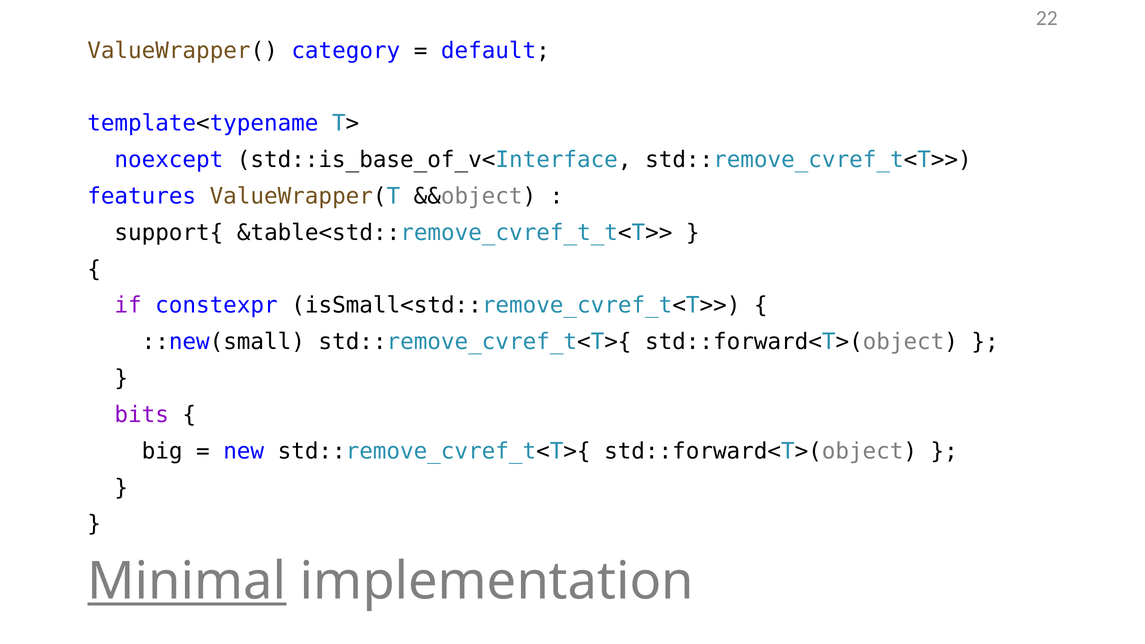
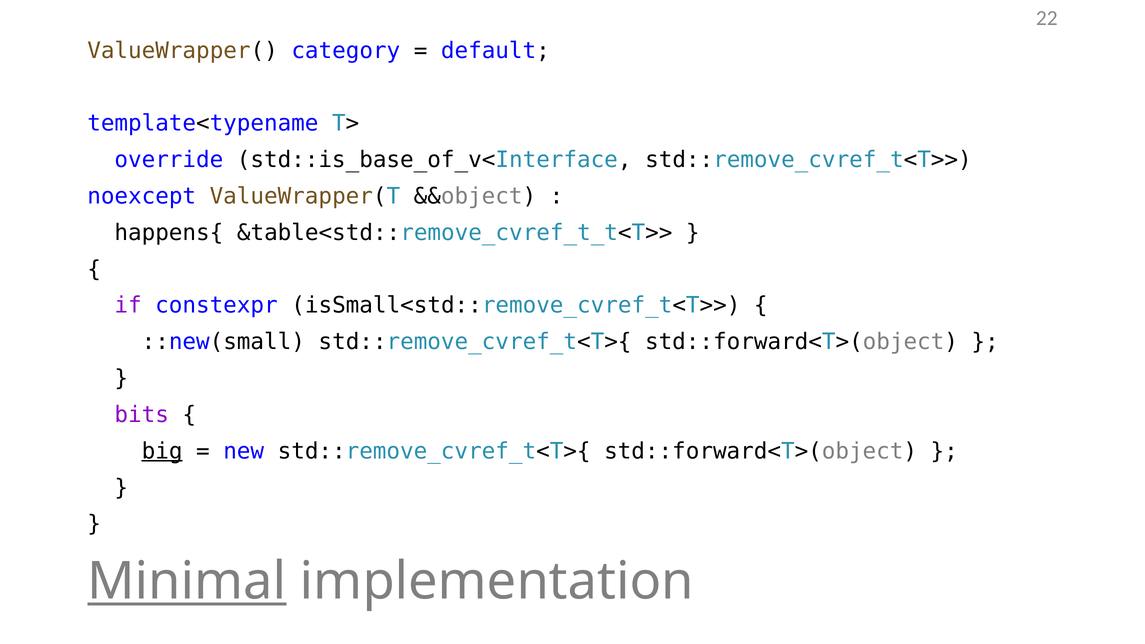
noexcept: noexcept -> override
features: features -> noexcept
support{: support{ -> happens{
big underline: none -> present
